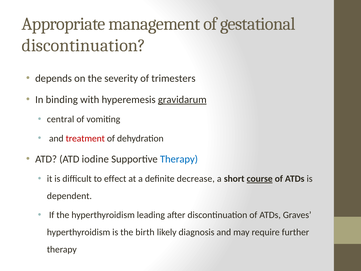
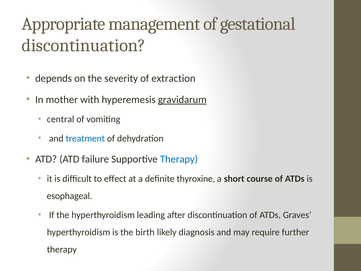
trimesters: trimesters -> extraction
binding: binding -> mother
treatment colour: red -> blue
iodine: iodine -> failure
decrease: decrease -> thyroxine
course underline: present -> none
dependent: dependent -> esophageal
